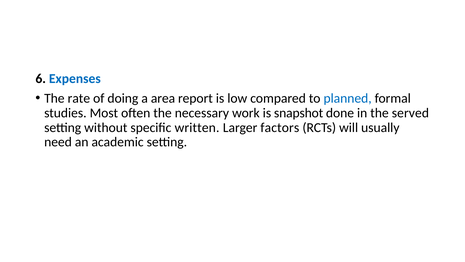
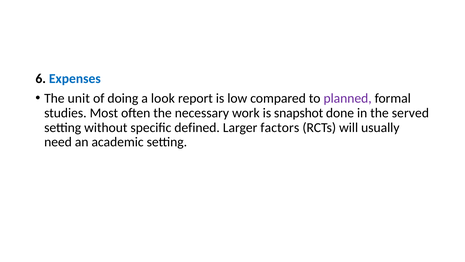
rate: rate -> unit
area: area -> look
planned colour: blue -> purple
written: written -> defined
